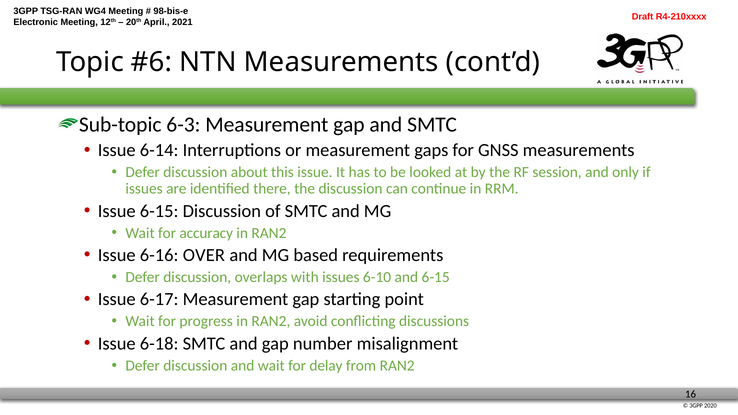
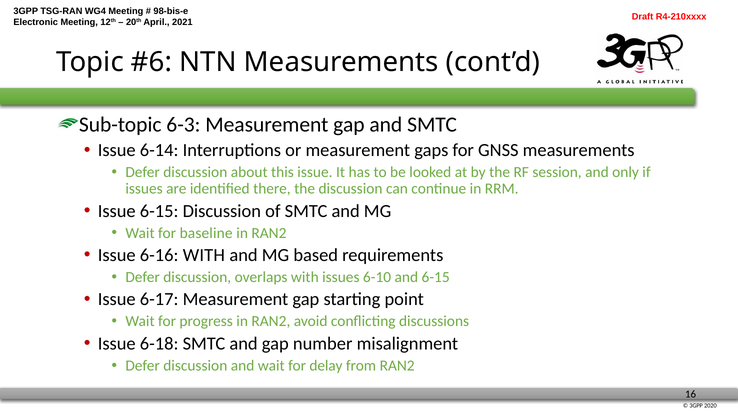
accuracy: accuracy -> baseline
6-16 OVER: OVER -> WITH
